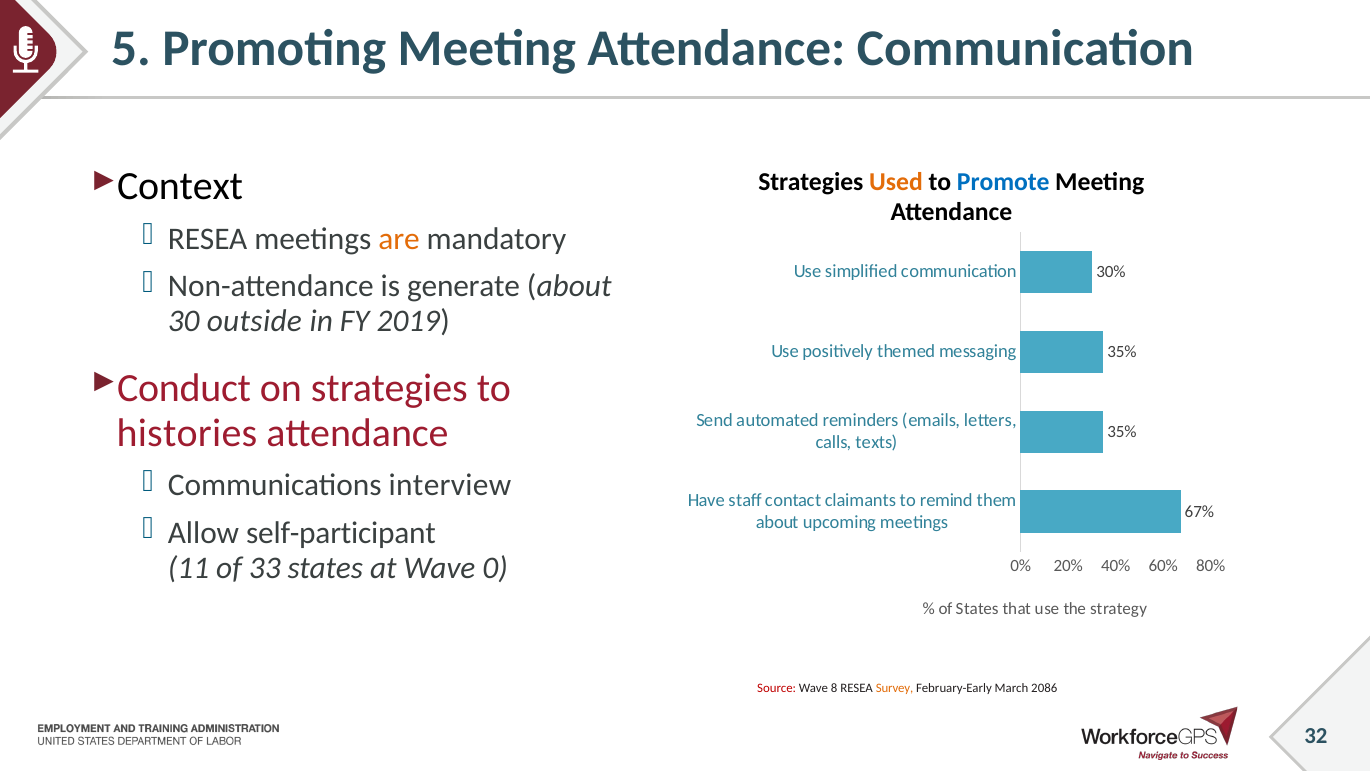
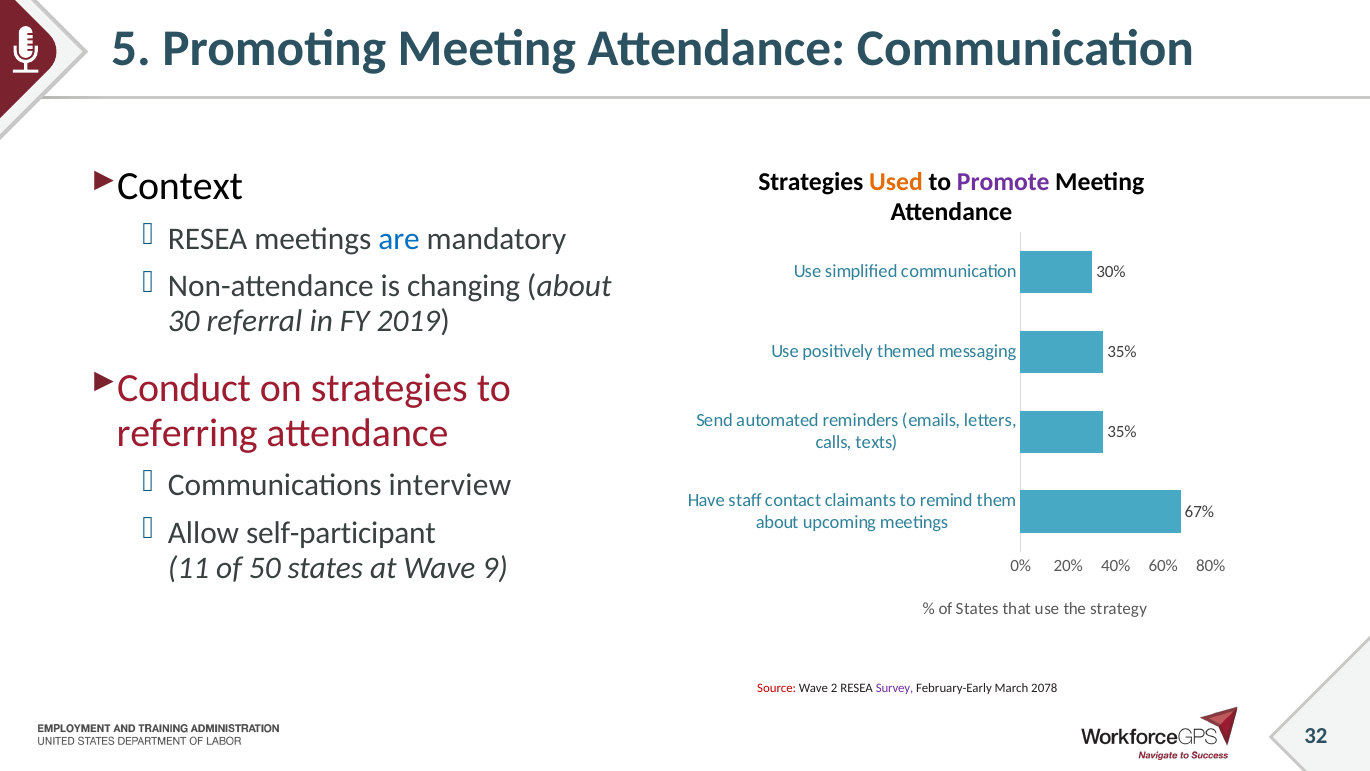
Promote colour: blue -> purple
are colour: orange -> blue
generate: generate -> changing
outside: outside -> referral
histories: histories -> referring
33: 33 -> 50
0: 0 -> 9
8: 8 -> 2
Survey colour: orange -> purple
2086: 2086 -> 2078
